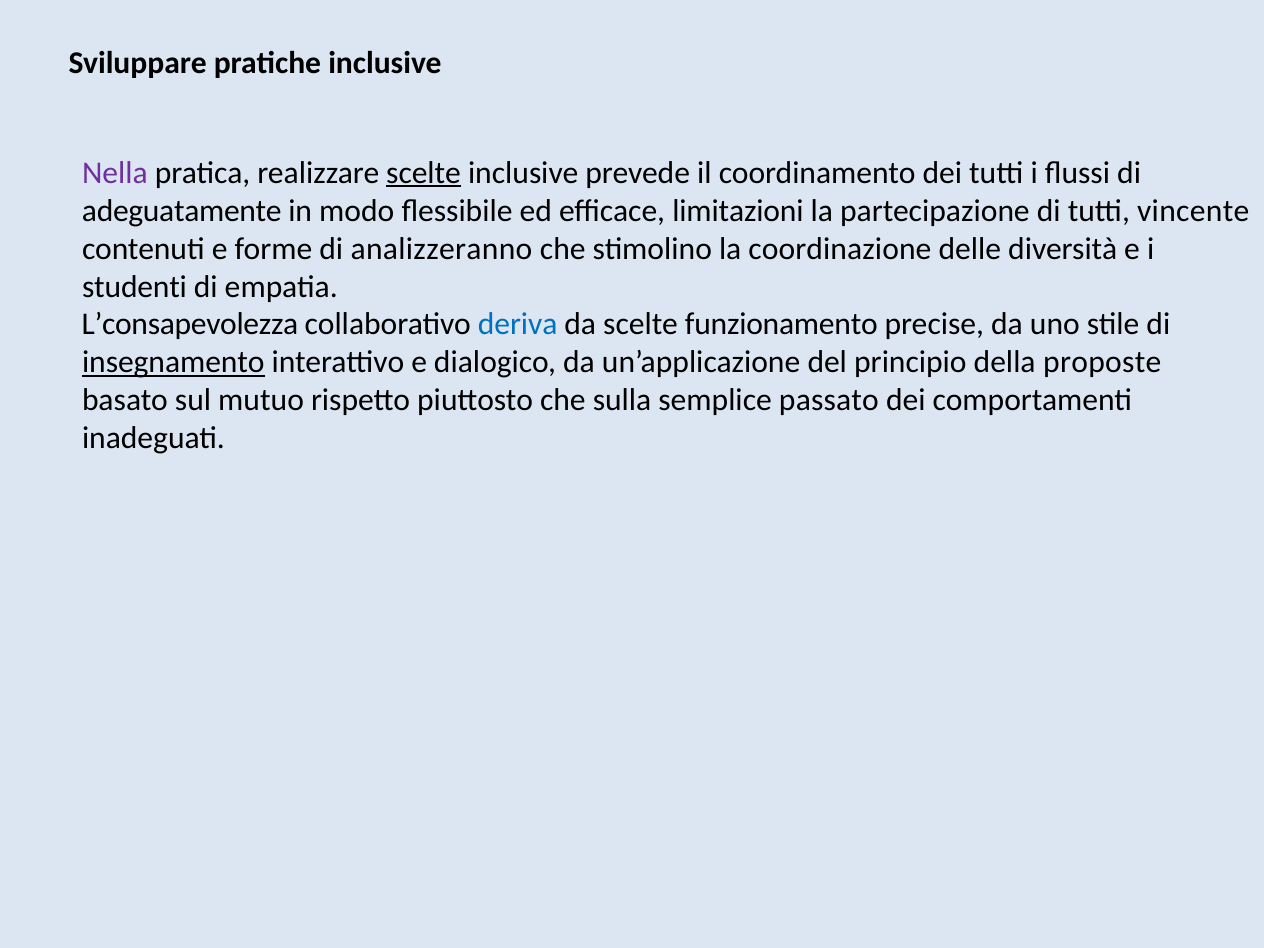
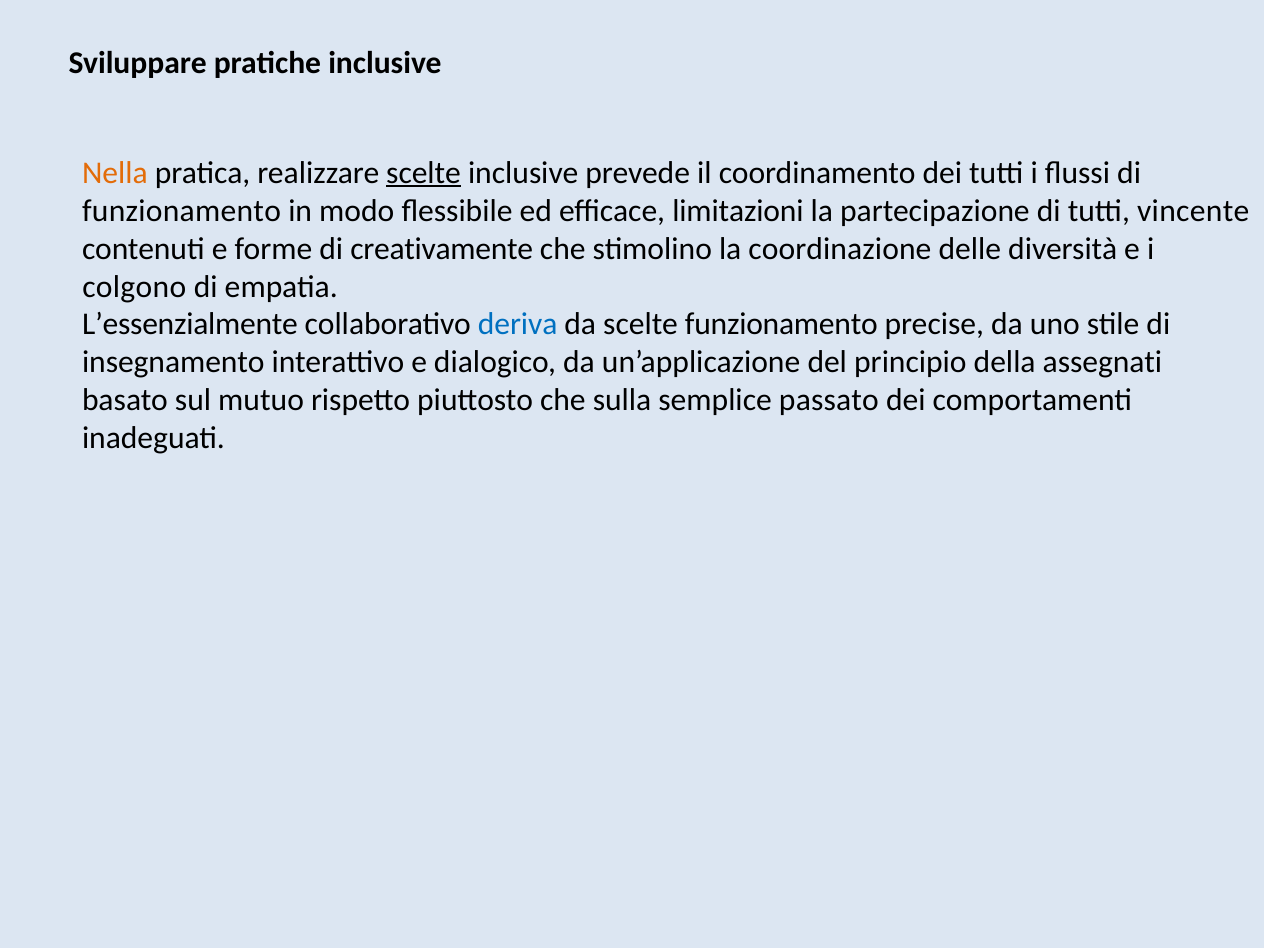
Nella colour: purple -> orange
adeguatamente at (182, 211): adeguatamente -> funzionamento
analizzeranno: analizzeranno -> creativamente
studenti: studenti -> colgono
L’consapevolezza: L’consapevolezza -> L’essenzialmente
insegnamento underline: present -> none
proposte: proposte -> assegnati
